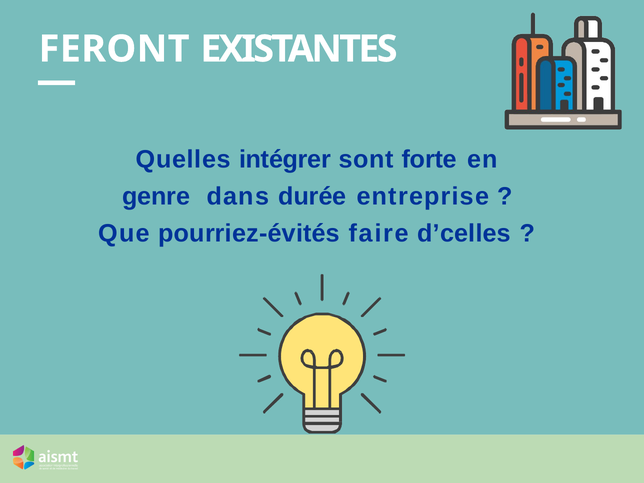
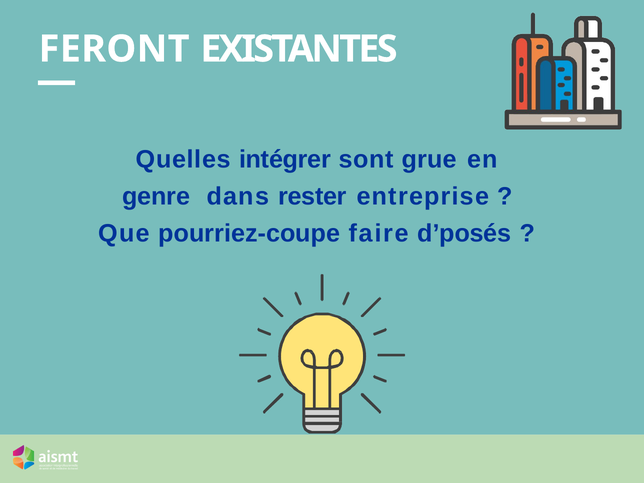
forte: forte -> grue
durée: durée -> rester
pourriez-évités: pourriez-évités -> pourriez-coupe
d’celles: d’celles -> d’posés
